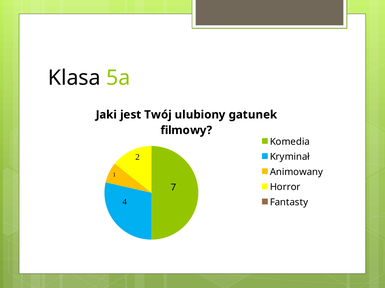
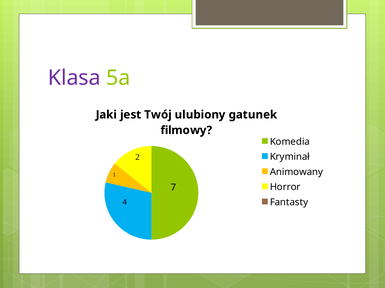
Klasa colour: black -> purple
